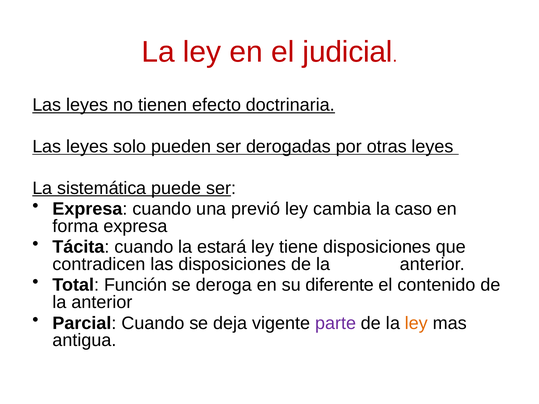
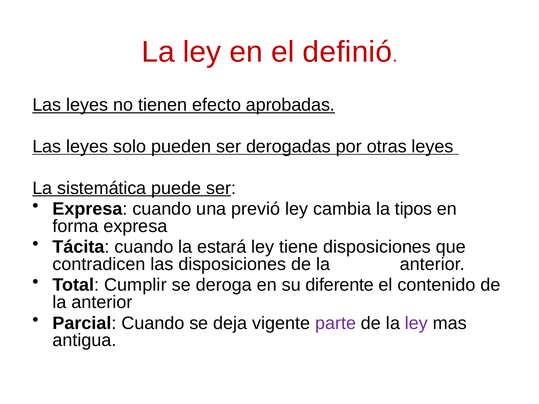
judicial: judicial -> definió
doctrinaria: doctrinaria -> aprobadas
caso: caso -> tipos
Función: Función -> Cumplir
ley at (416, 323) colour: orange -> purple
